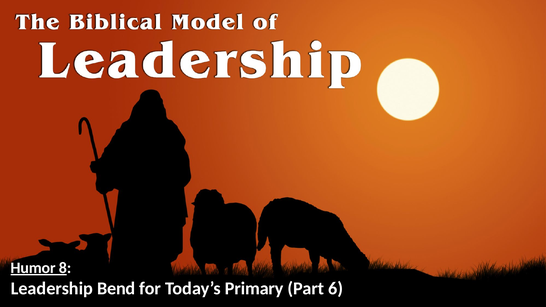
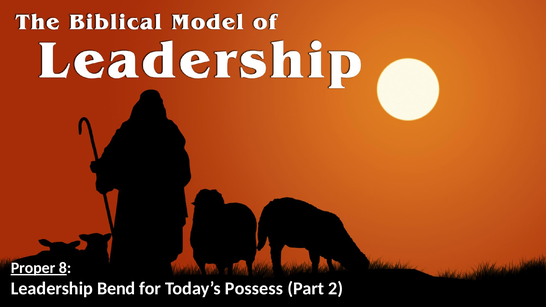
Humor: Humor -> Proper
Primary: Primary -> Possess
6: 6 -> 2
